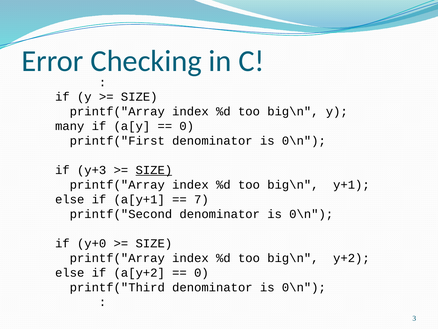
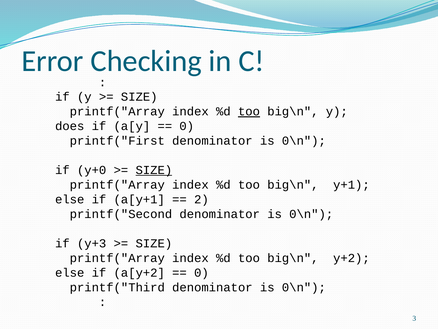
too at (249, 111) underline: none -> present
many: many -> does
y+3: y+3 -> y+0
7: 7 -> 2
y+0: y+0 -> y+3
